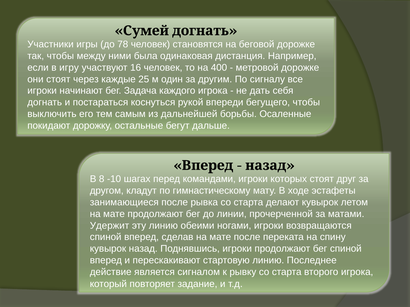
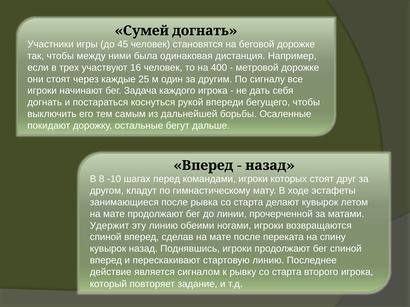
78: 78 -> 45
игру: игру -> трех
